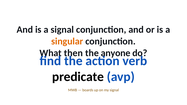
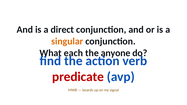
a signal: signal -> direct
then: then -> each
predicate colour: black -> red
